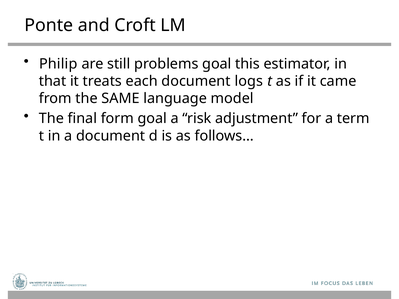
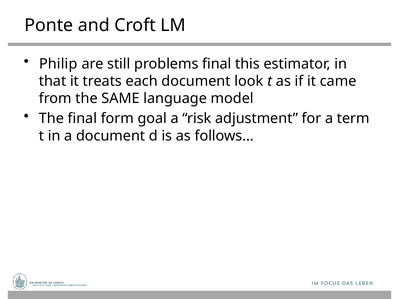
problems goal: goal -> final
logs: logs -> look
